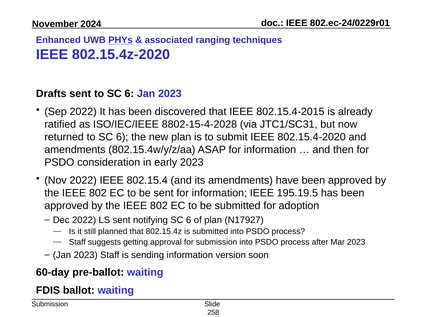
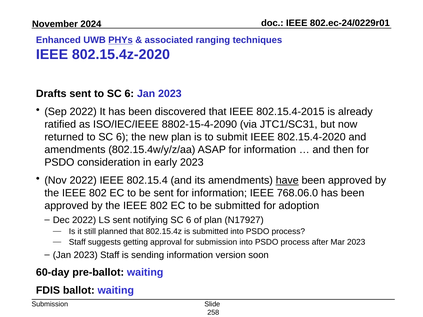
8802-15-4-2028: 8802-15-4-2028 -> 8802-15-4-2090
have underline: none -> present
195.19.5: 195.19.5 -> 768.06.0
